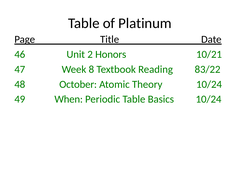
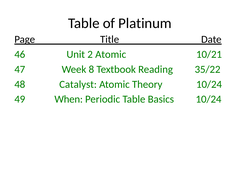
2 Honors: Honors -> Atomic
83/22: 83/22 -> 35/22
October: October -> Catalyst
